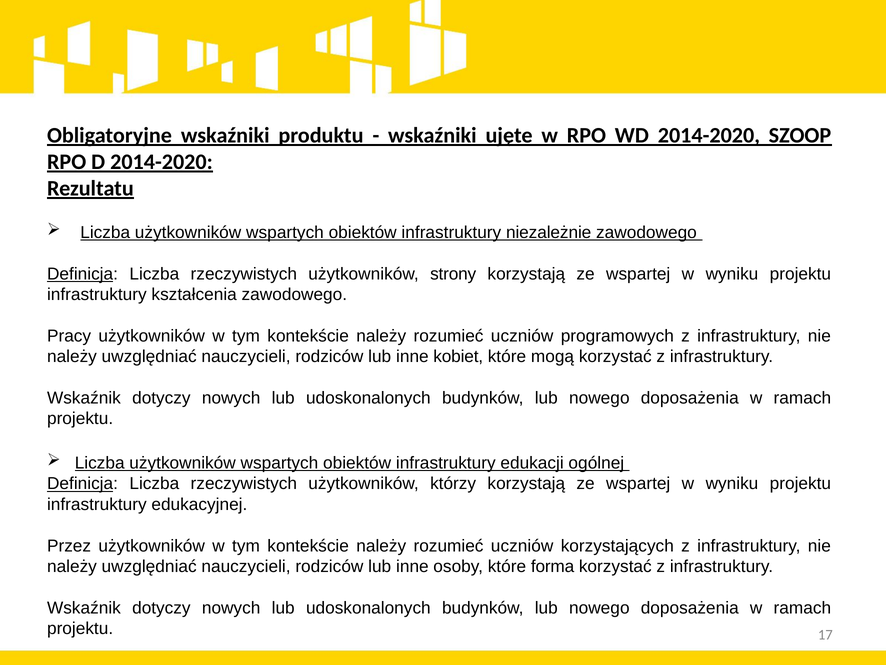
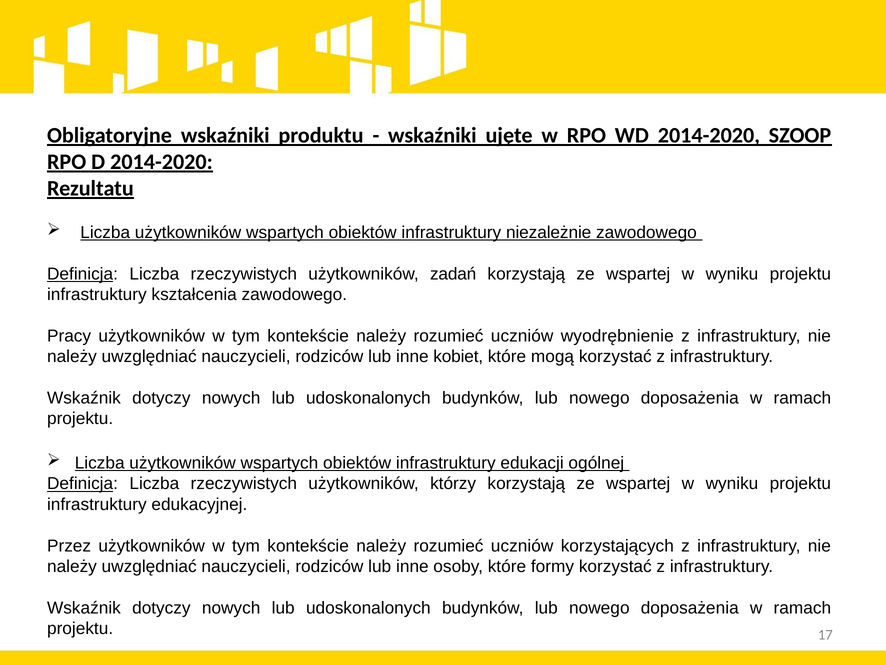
strony: strony -> zadań
programowych: programowych -> wyodrębnienie
forma: forma -> formy
